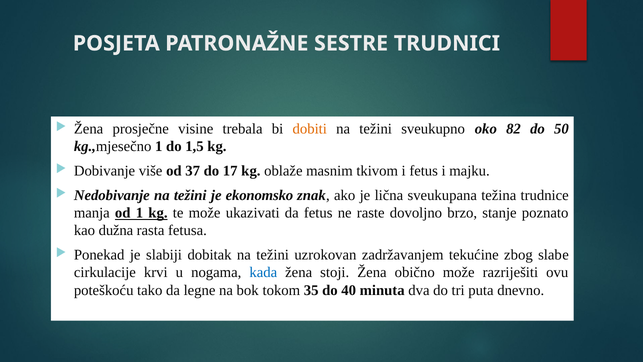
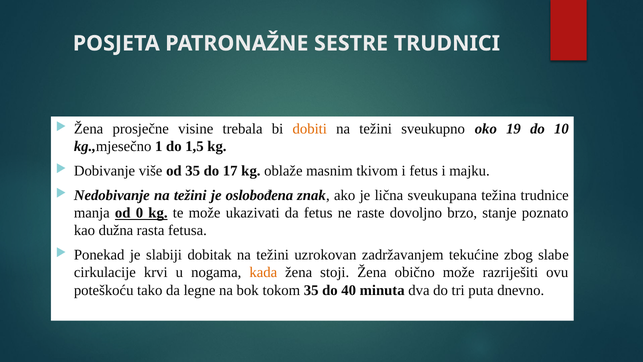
82: 82 -> 19
50: 50 -> 10
od 37: 37 -> 35
ekonomsko: ekonomsko -> oslobođena
od 1: 1 -> 0
kada colour: blue -> orange
